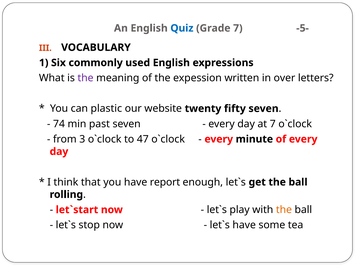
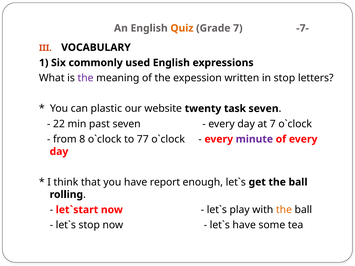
Quiz colour: blue -> orange
-5-: -5- -> -7-
in over: over -> stop
fifty: fifty -> task
74: 74 -> 22
3: 3 -> 8
47: 47 -> 77
minute colour: black -> purple
